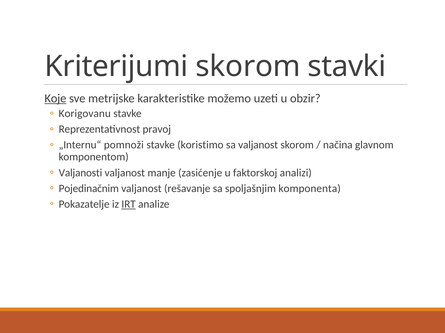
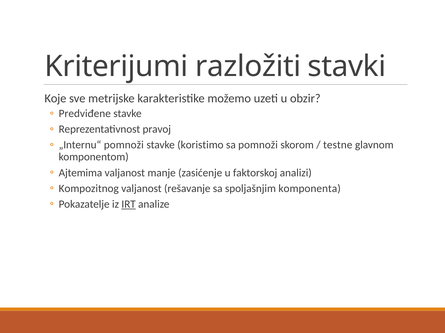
Kriterijumi skorom: skorom -> razložiti
Koje underline: present -> none
Korigovanu: Korigovanu -> Predviđene
sa valjanost: valjanost -> pomnoži
načina: načina -> testne
Valjanosti: Valjanosti -> Ajtemima
Pojedinačnim: Pojedinačnim -> Kompozitnog
